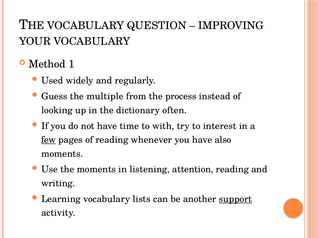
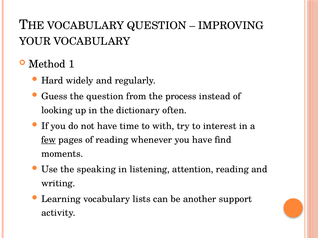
Used: Used -> Hard
the multiple: multiple -> question
also: also -> find
the moments: moments -> speaking
support underline: present -> none
